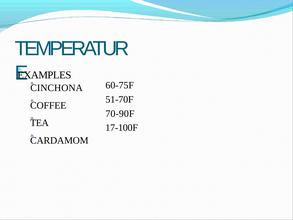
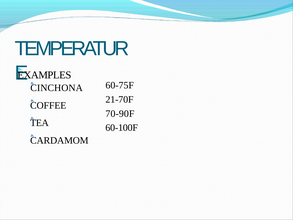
51-70F: 51-70F -> 21-70F
17-100F: 17-100F -> 60-100F
